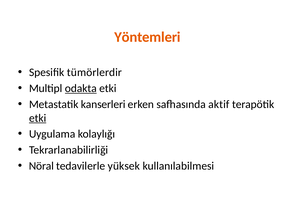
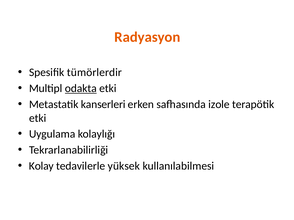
Yöntemleri: Yöntemleri -> Radyasyon
aktif: aktif -> izole
etki at (38, 118) underline: present -> none
Nöral: Nöral -> Kolay
